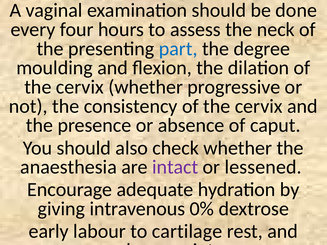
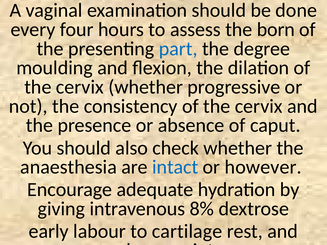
neck: neck -> born
intact colour: purple -> blue
lessened: lessened -> however
0%: 0% -> 8%
